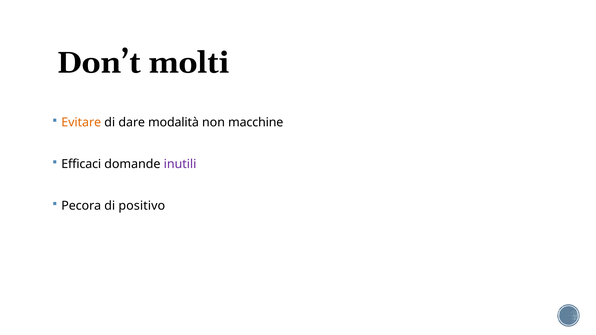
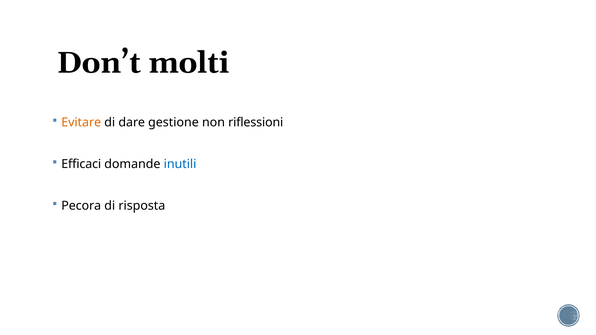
modalità: modalità -> gestione
macchine: macchine -> riflessioni
inutili colour: purple -> blue
positivo: positivo -> risposta
